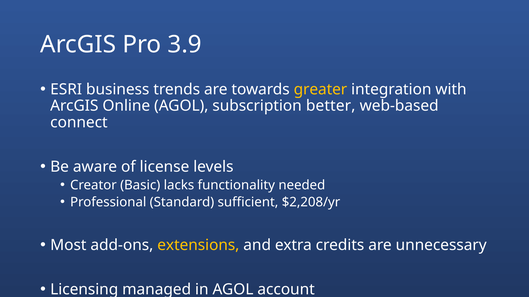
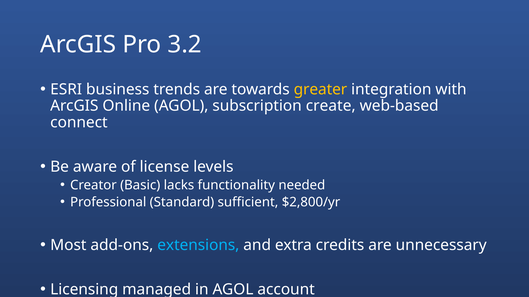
3.9: 3.9 -> 3.2
better: better -> create
$2,208/yr: $2,208/yr -> $2,800/yr
extensions colour: yellow -> light blue
